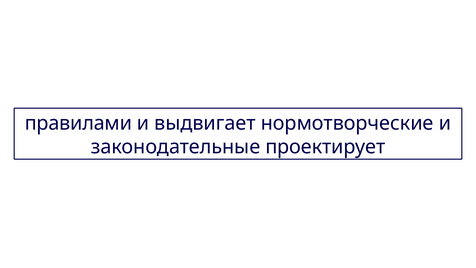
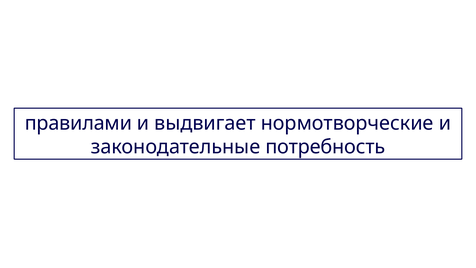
проектирует: проектирует -> потребность
